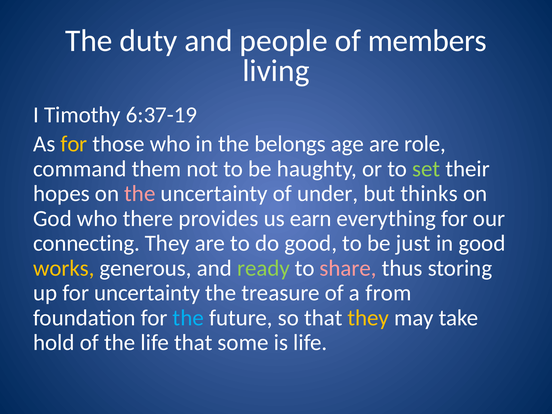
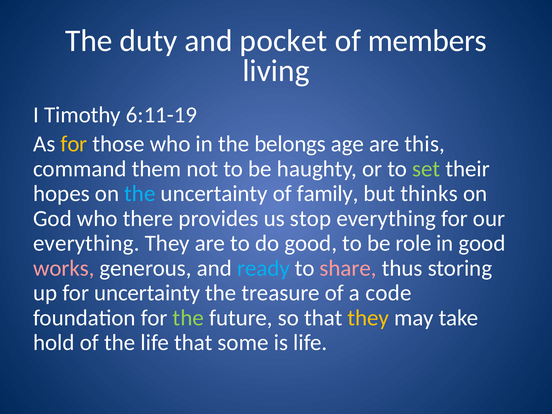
people: people -> pocket
6:37-19: 6:37-19 -> 6:11-19
role: role -> this
the at (140, 194) colour: pink -> light blue
under: under -> family
earn: earn -> stop
connecting at (86, 243): connecting -> everything
just: just -> role
works colour: yellow -> pink
ready colour: light green -> light blue
from: from -> code
the at (188, 318) colour: light blue -> light green
